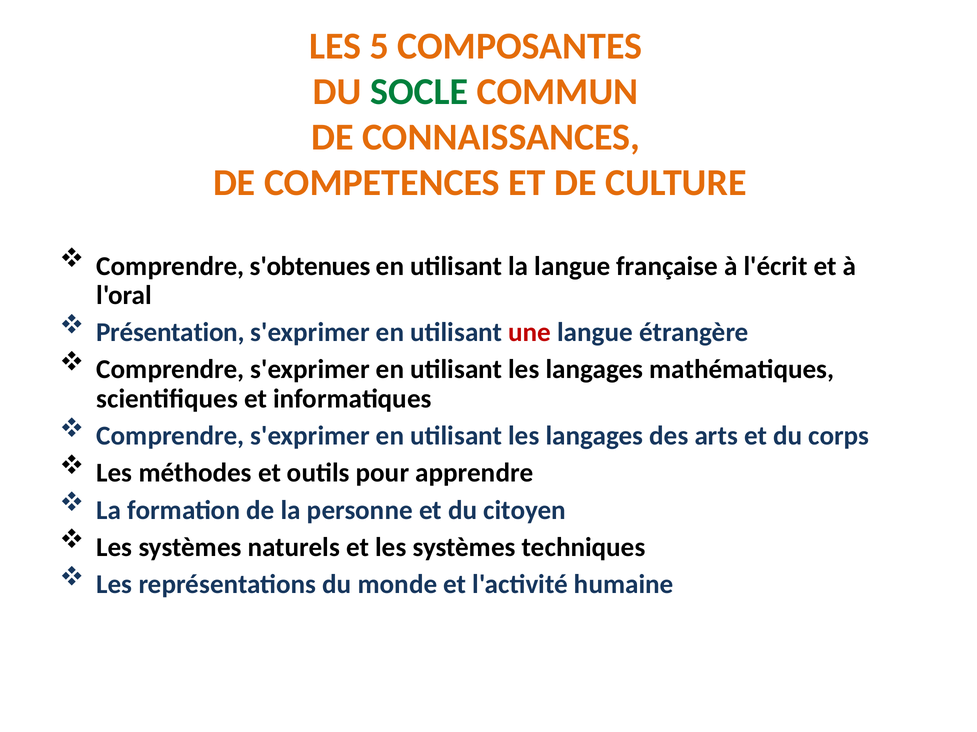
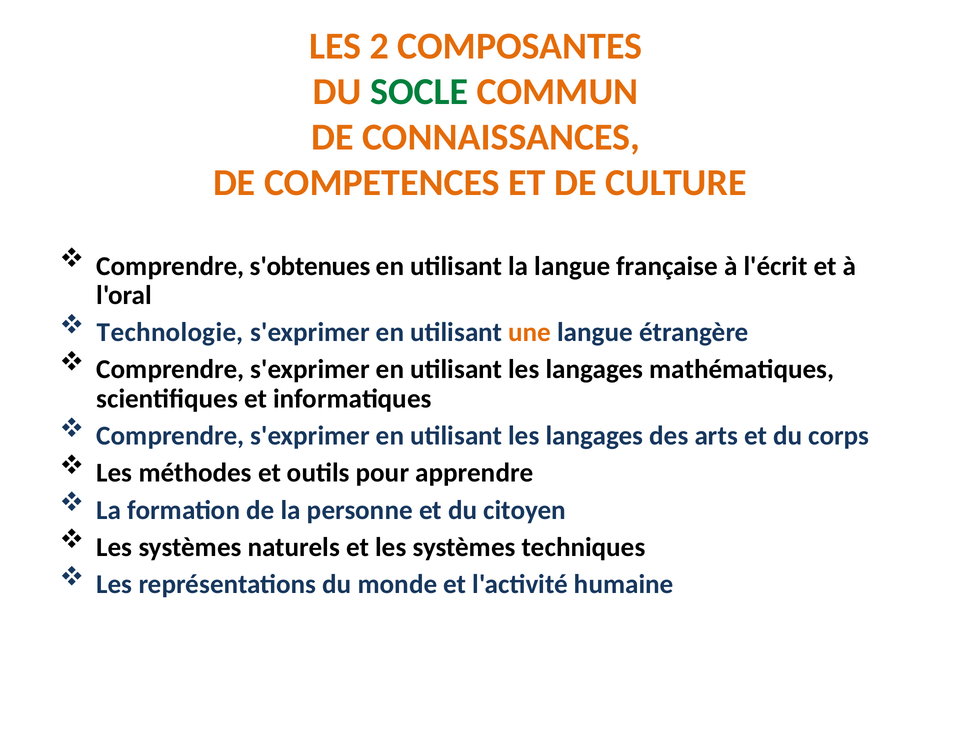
5: 5 -> 2
Présentation: Présentation -> Technologie
une colour: red -> orange
